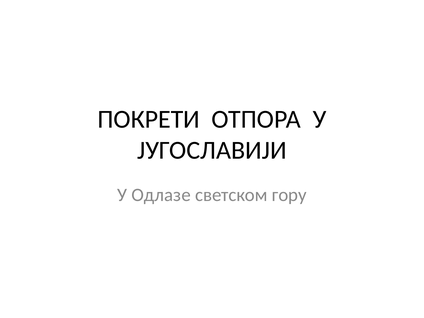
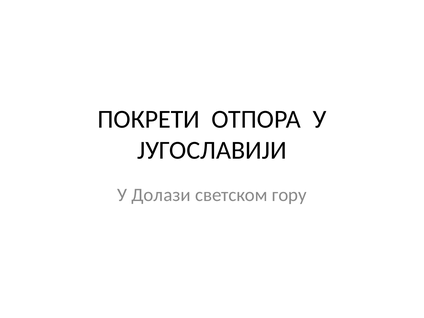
Одлазе: Одлазе -> Долази
